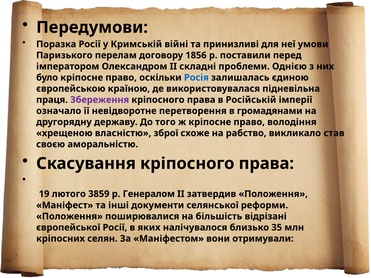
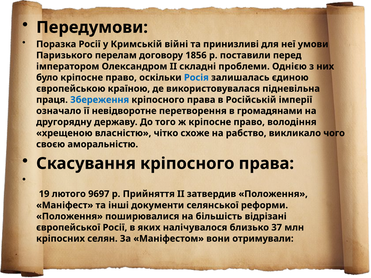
Збереження colour: purple -> blue
зброї: зброї -> чітко
став: став -> чого
3859: 3859 -> 9697
Генералом: Генералом -> Прийняття
35: 35 -> 37
